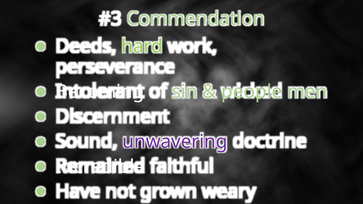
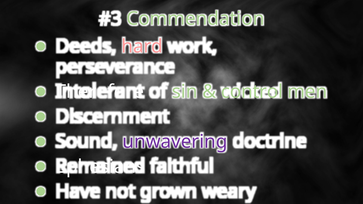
hard colour: light green -> pink
Becoming: Becoming -> Therefore
people: people -> control
Incredible: Incredible -> Ephesians
